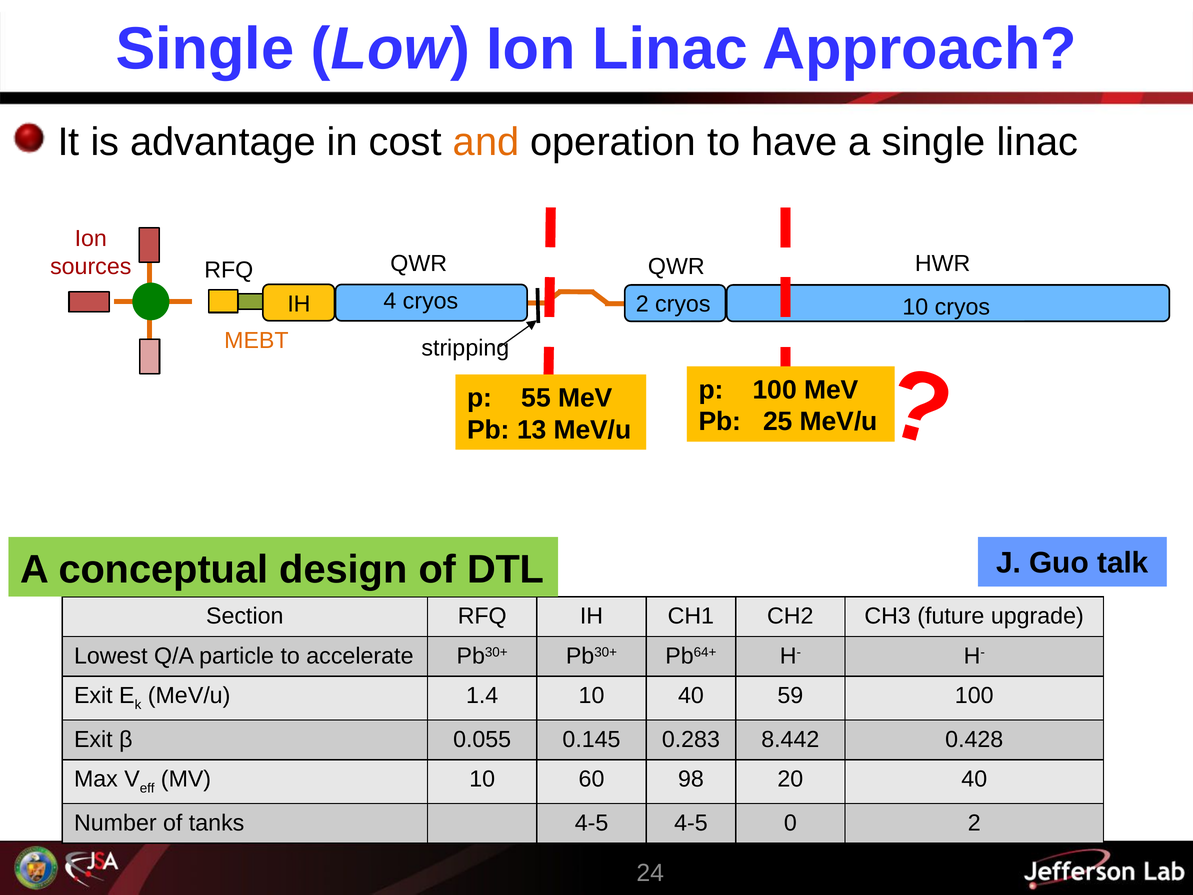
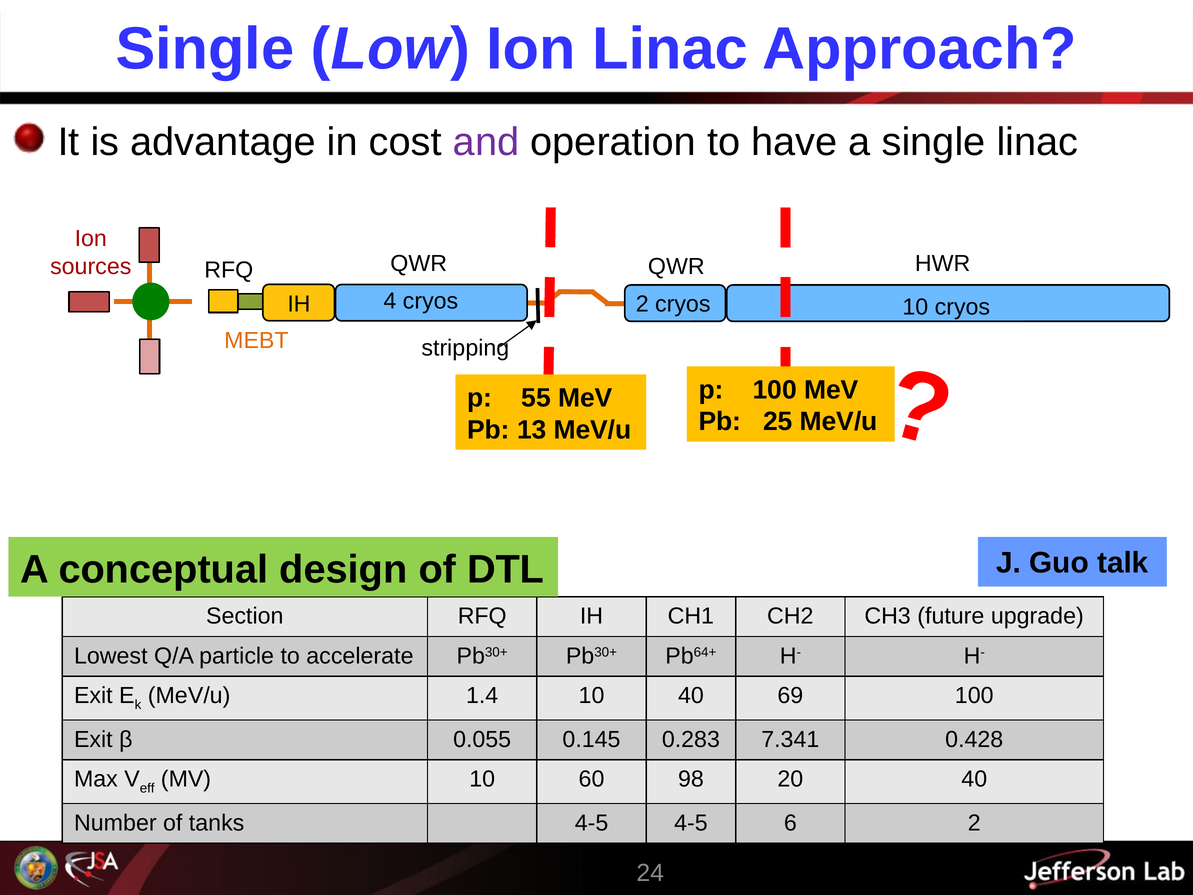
and colour: orange -> purple
59: 59 -> 69
8.442: 8.442 -> 7.341
0: 0 -> 6
